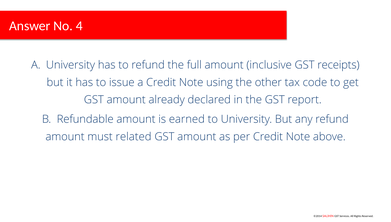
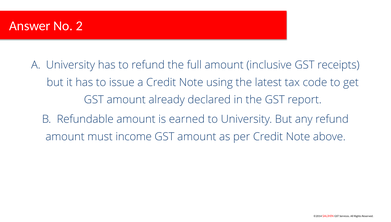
4: 4 -> 2
other: other -> latest
related: related -> income
